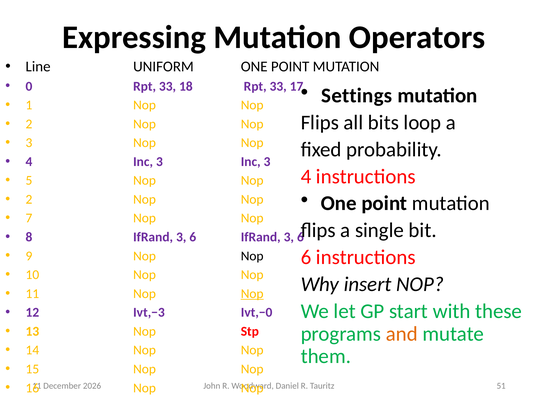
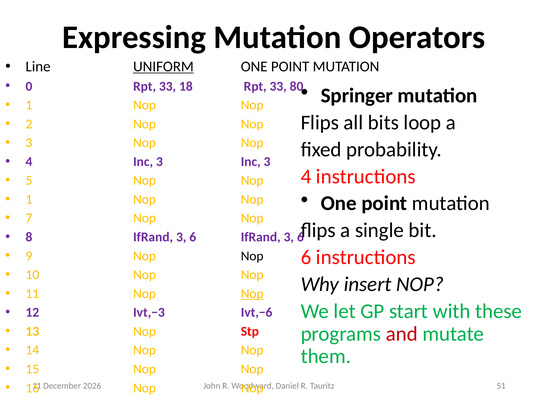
UNIFORM underline: none -> present
17: 17 -> 80
Settings: Settings -> Springer
2 at (29, 199): 2 -> 1
Ivt,−0: Ivt,−0 -> Ivt,−6
and colour: orange -> red
